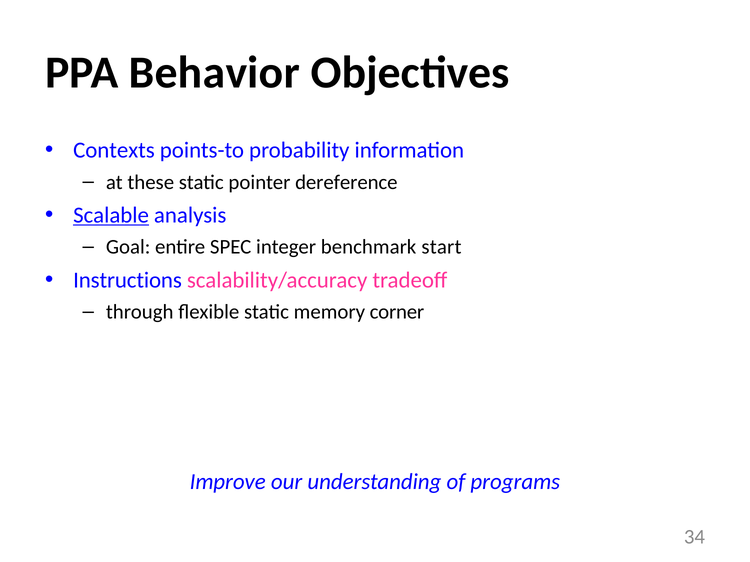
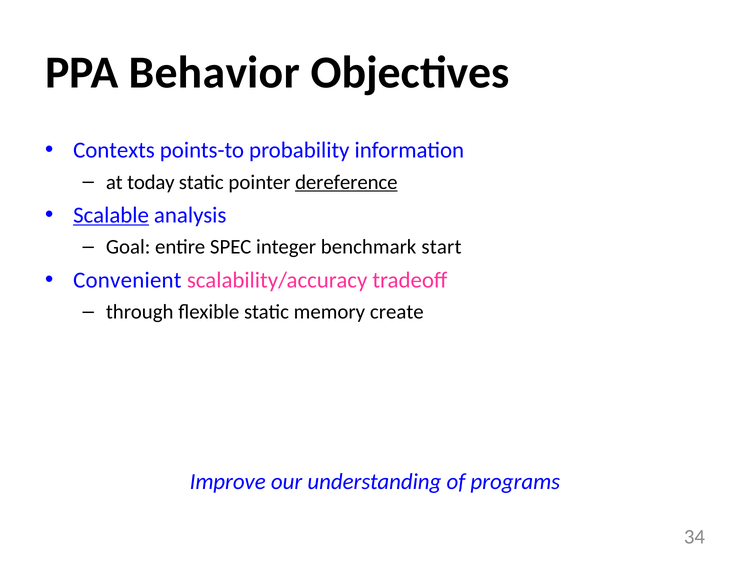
these: these -> today
dereference underline: none -> present
Instructions: Instructions -> Convenient
corner: corner -> create
